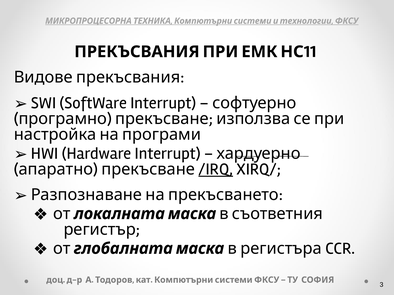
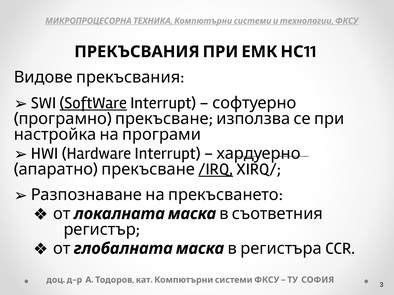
SoftWare underline: none -> present
